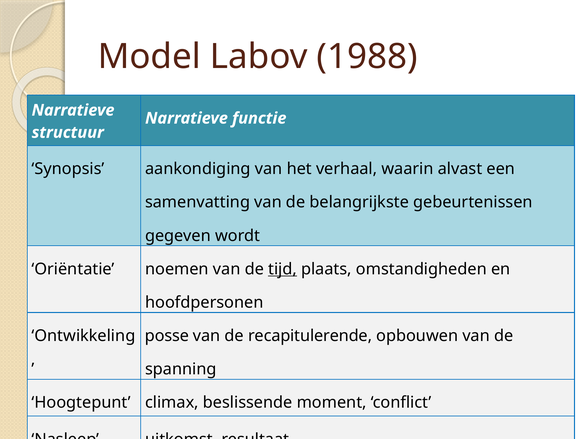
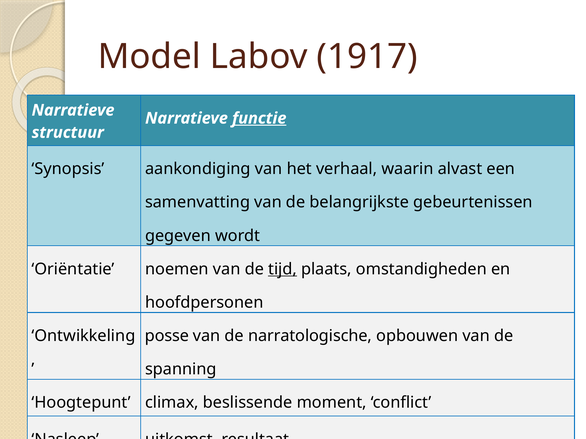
1988: 1988 -> 1917
functie underline: none -> present
recapitulerende: recapitulerende -> narratologische
